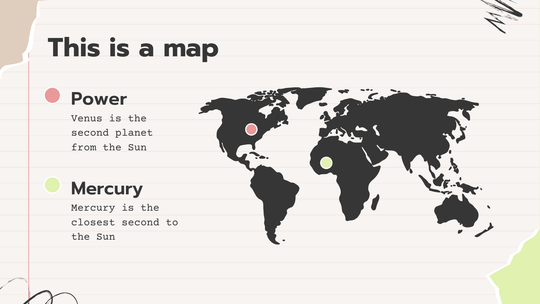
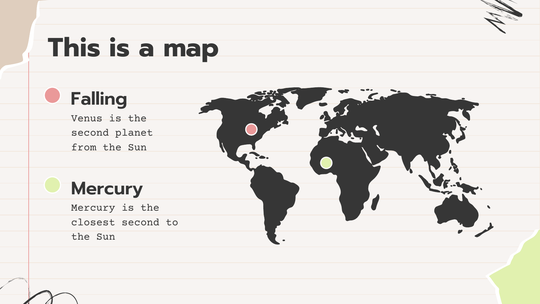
Power: Power -> Falling
